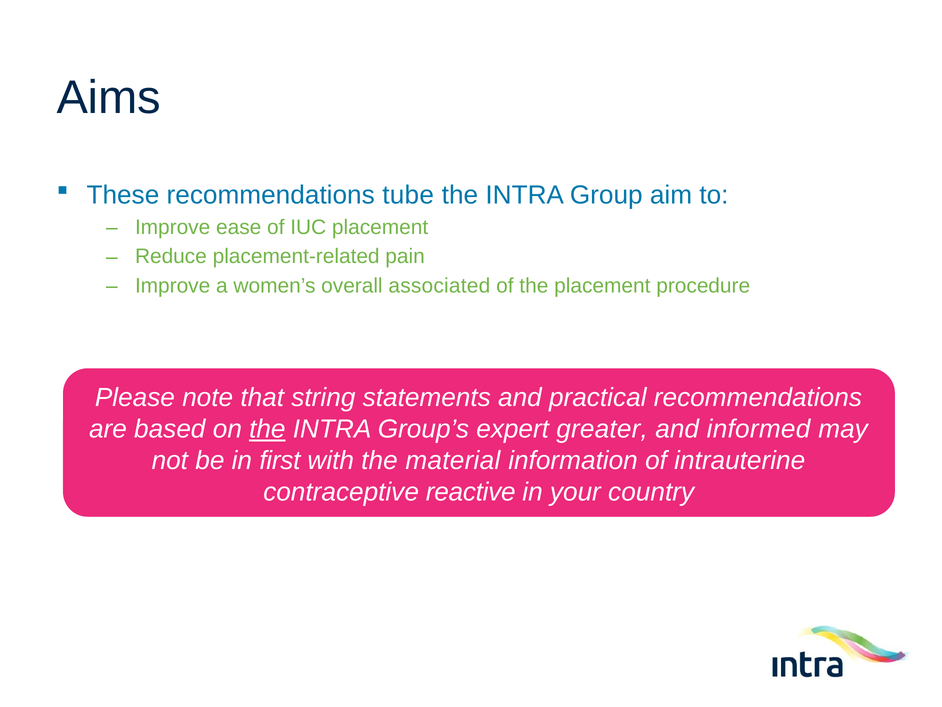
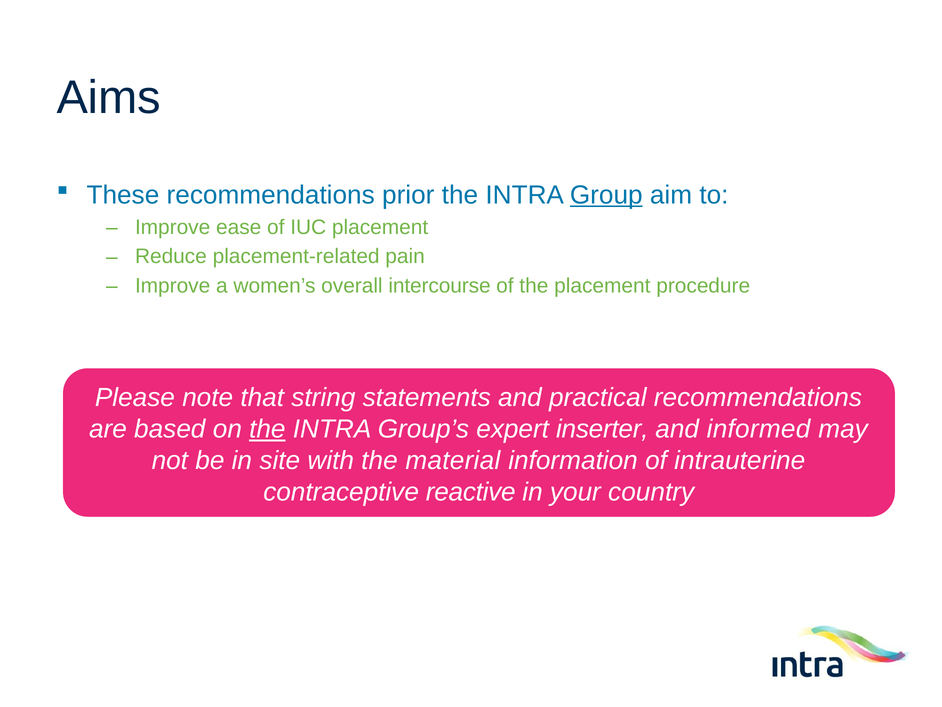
tube: tube -> prior
Group underline: none -> present
associated: associated -> intercourse
greater: greater -> inserter
first: first -> site
